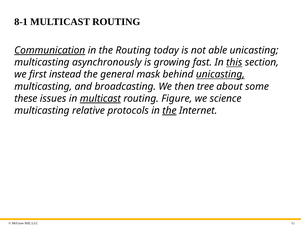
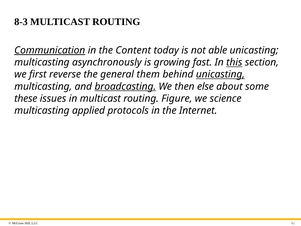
8-1: 8-1 -> 8-3
the Routing: Routing -> Content
instead: instead -> reverse
mask: mask -> them
broadcasting underline: none -> present
tree: tree -> else
multicast at (100, 98) underline: present -> none
relative: relative -> applied
the at (169, 110) underline: present -> none
